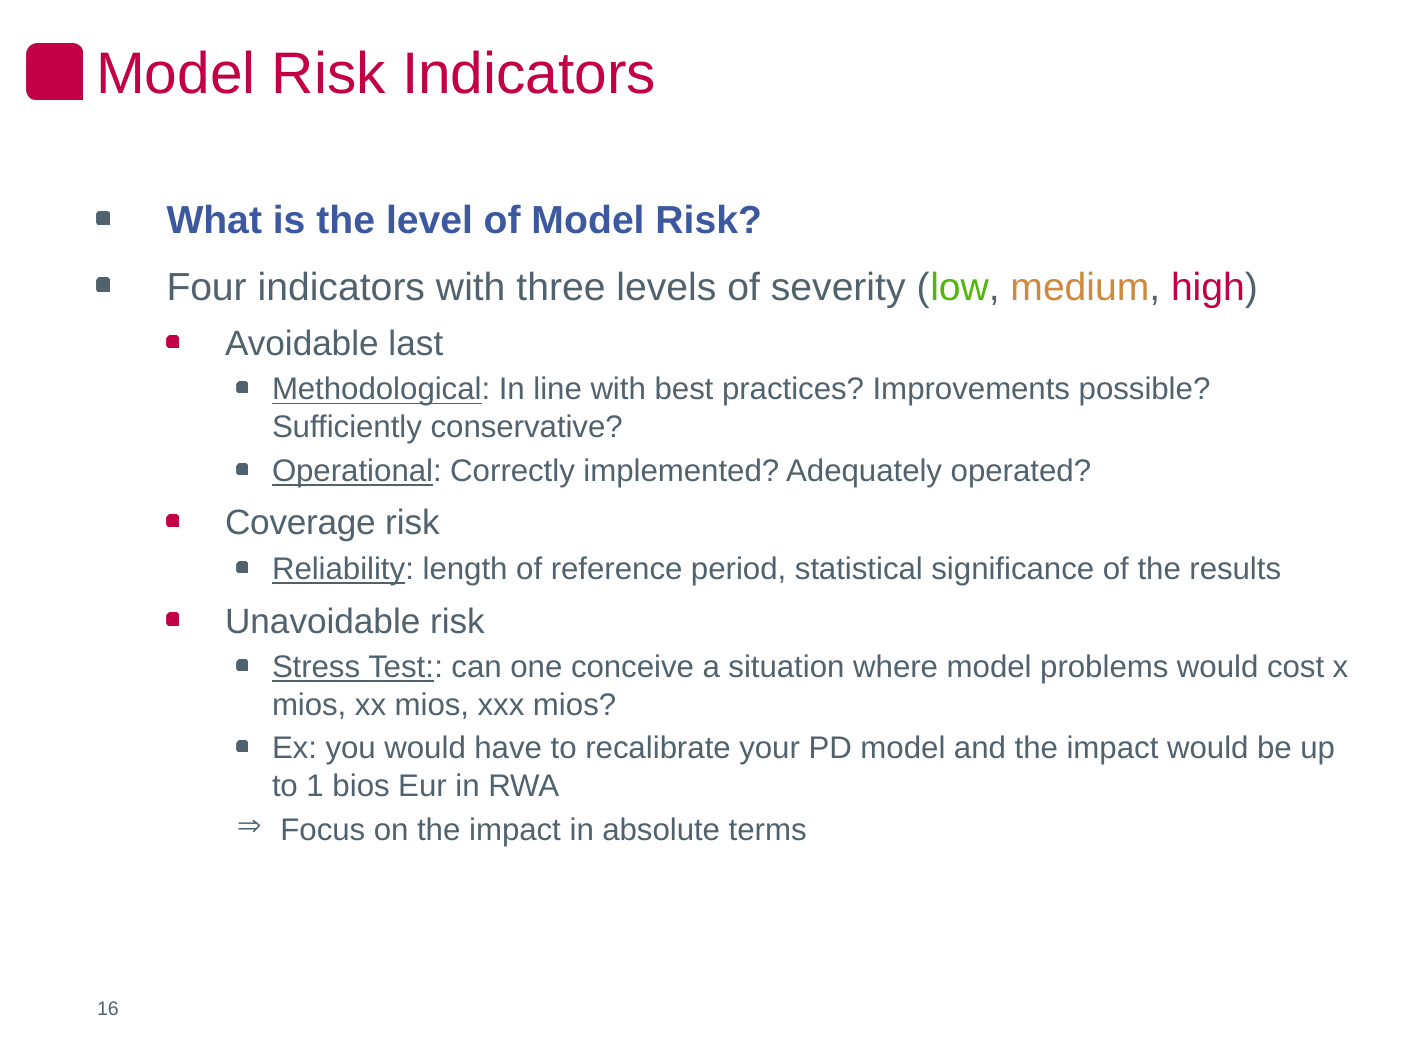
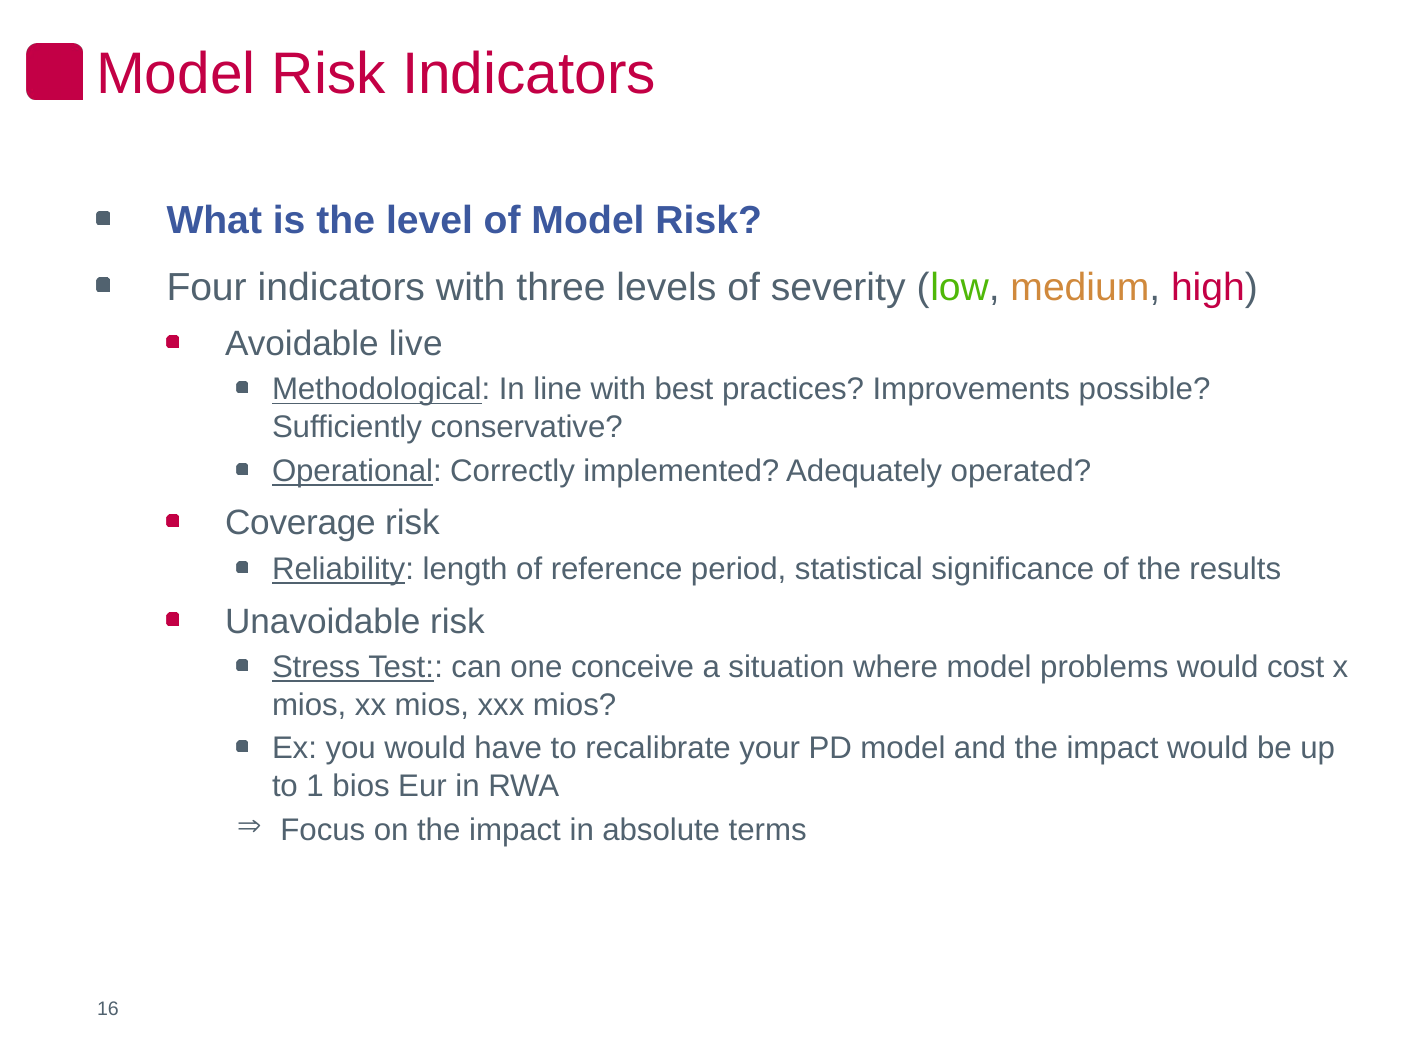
last: last -> live
